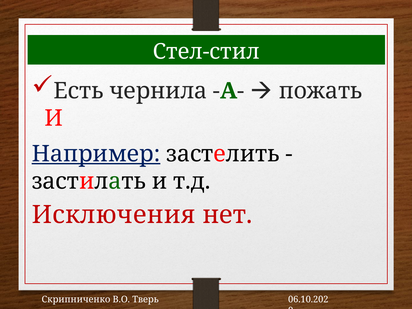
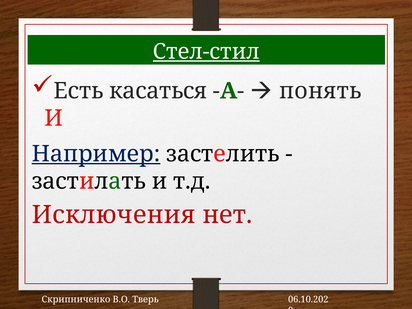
Стел-стил underline: none -> present
чернила: чернила -> касаться
пожать: пожать -> понять
